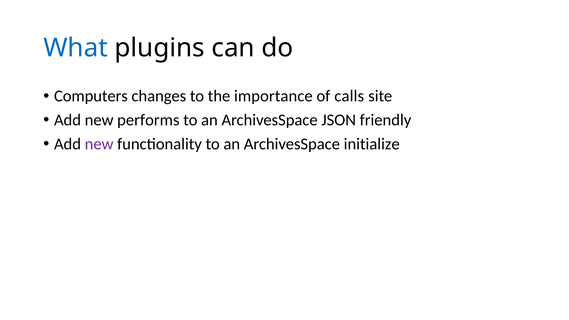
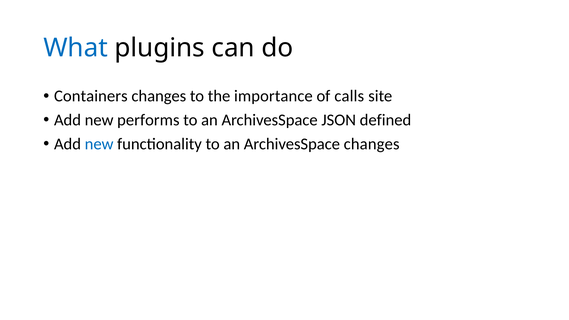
Computers: Computers -> Containers
friendly: friendly -> defined
new at (99, 144) colour: purple -> blue
ArchivesSpace initialize: initialize -> changes
